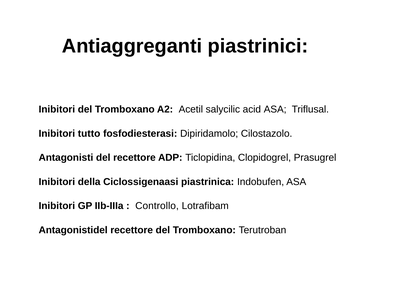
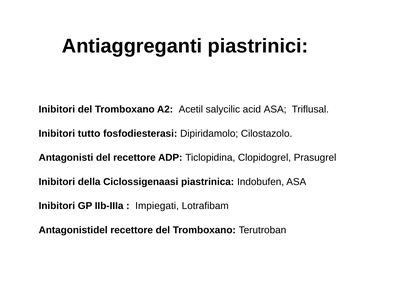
Controllo: Controllo -> Impiegati
